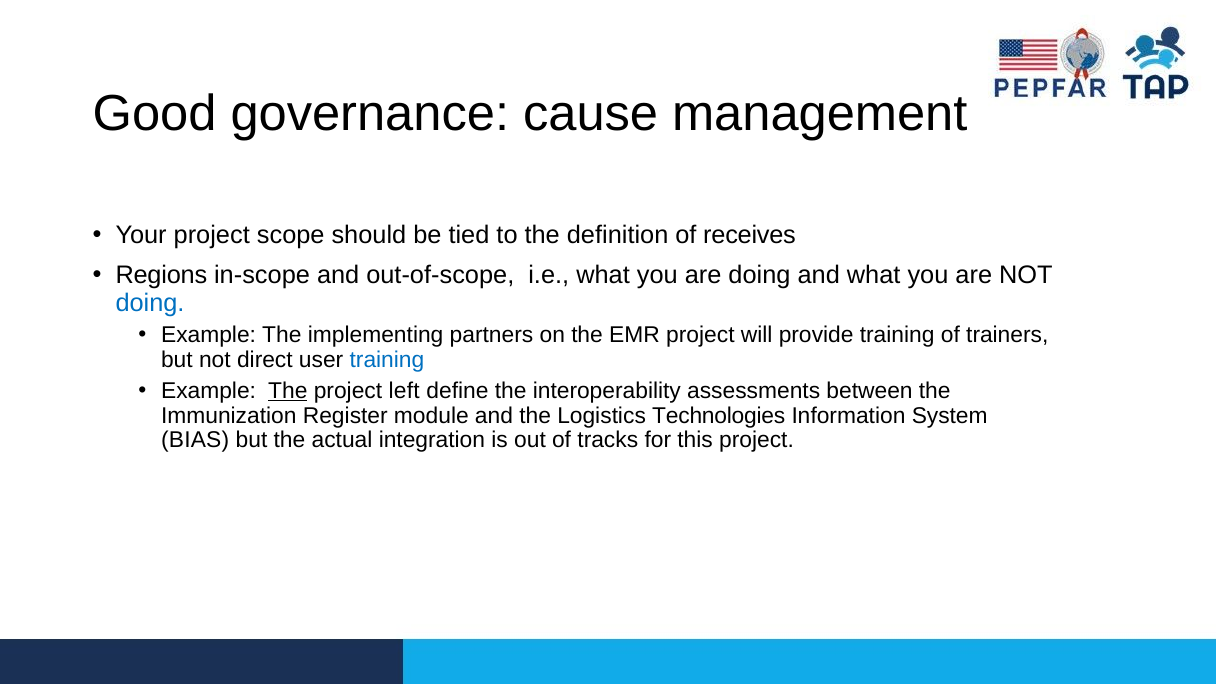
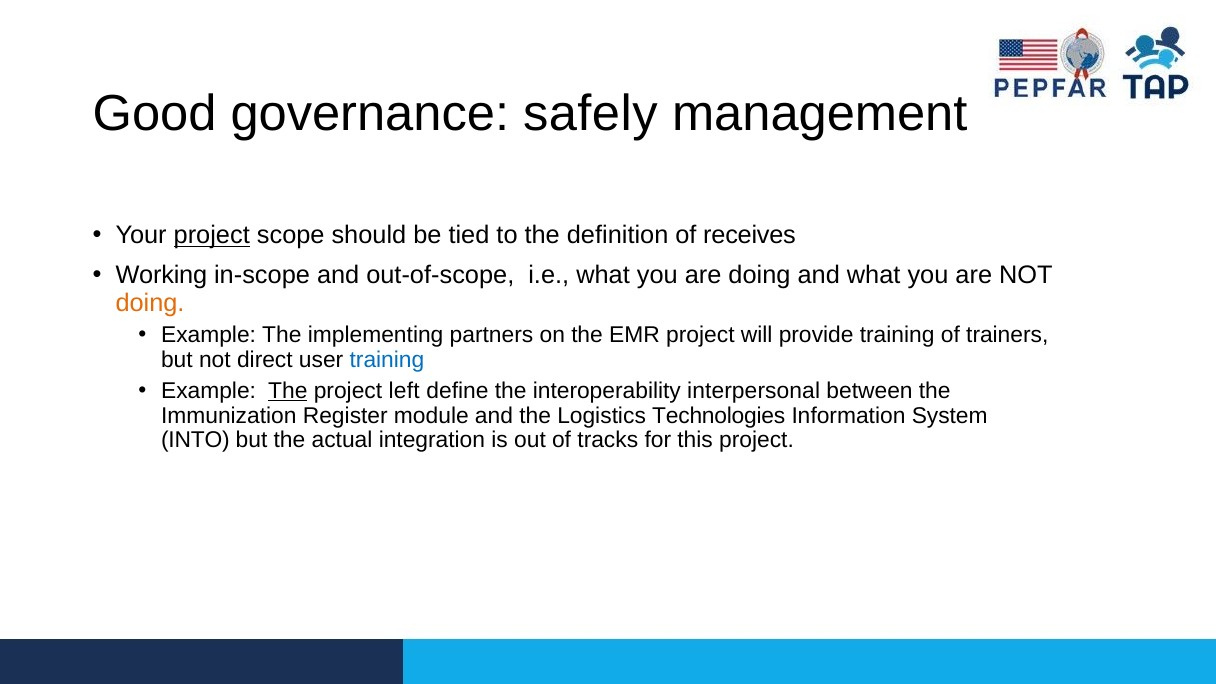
cause: cause -> safely
project at (212, 236) underline: none -> present
Regions: Regions -> Working
doing at (150, 303) colour: blue -> orange
assessments: assessments -> interpersonal
BIAS: BIAS -> INTO
